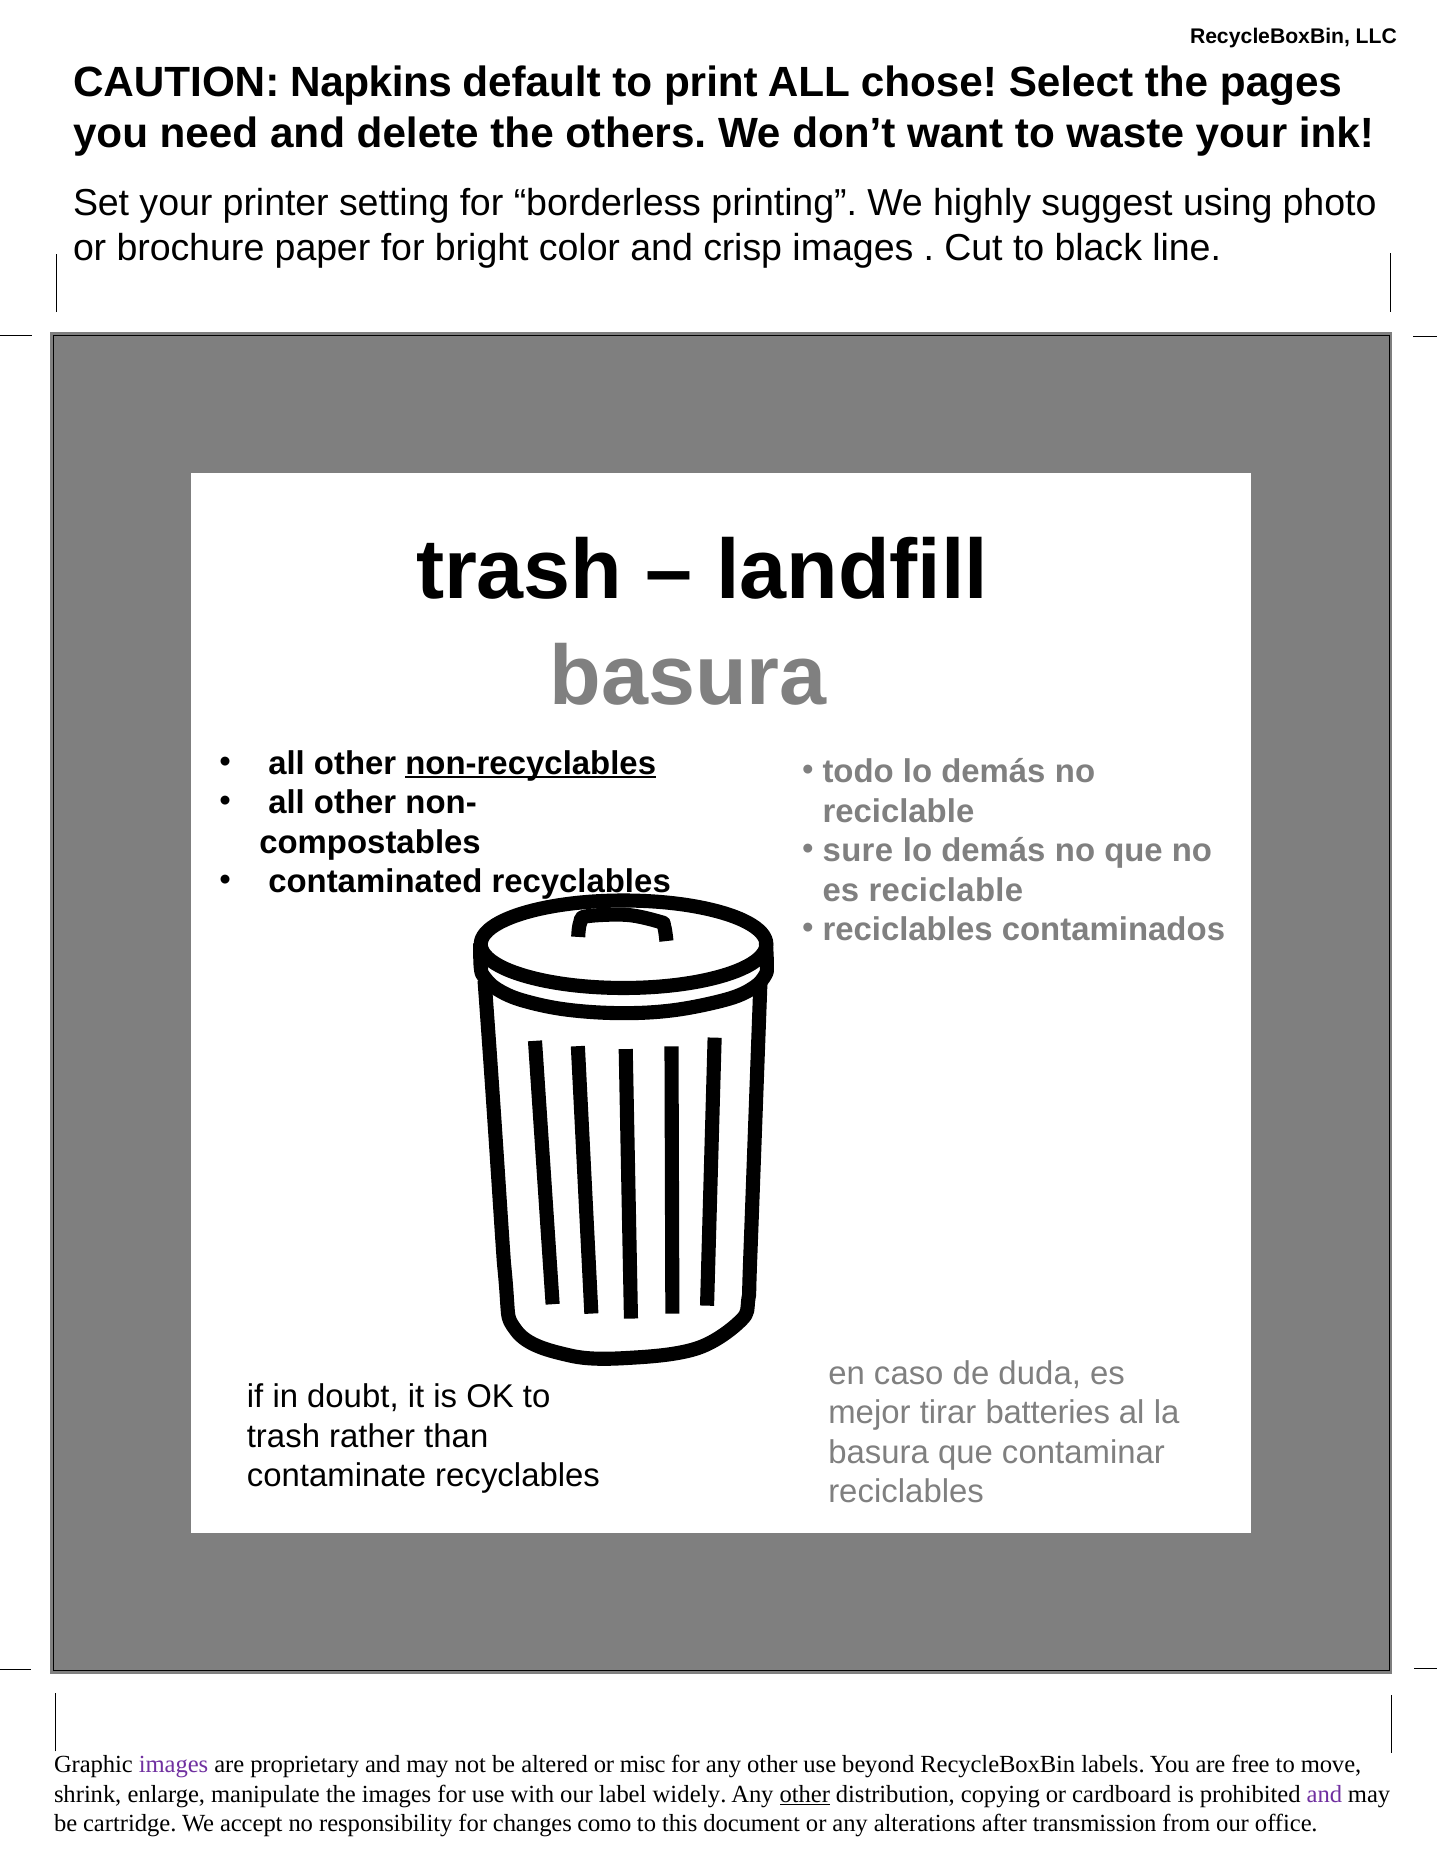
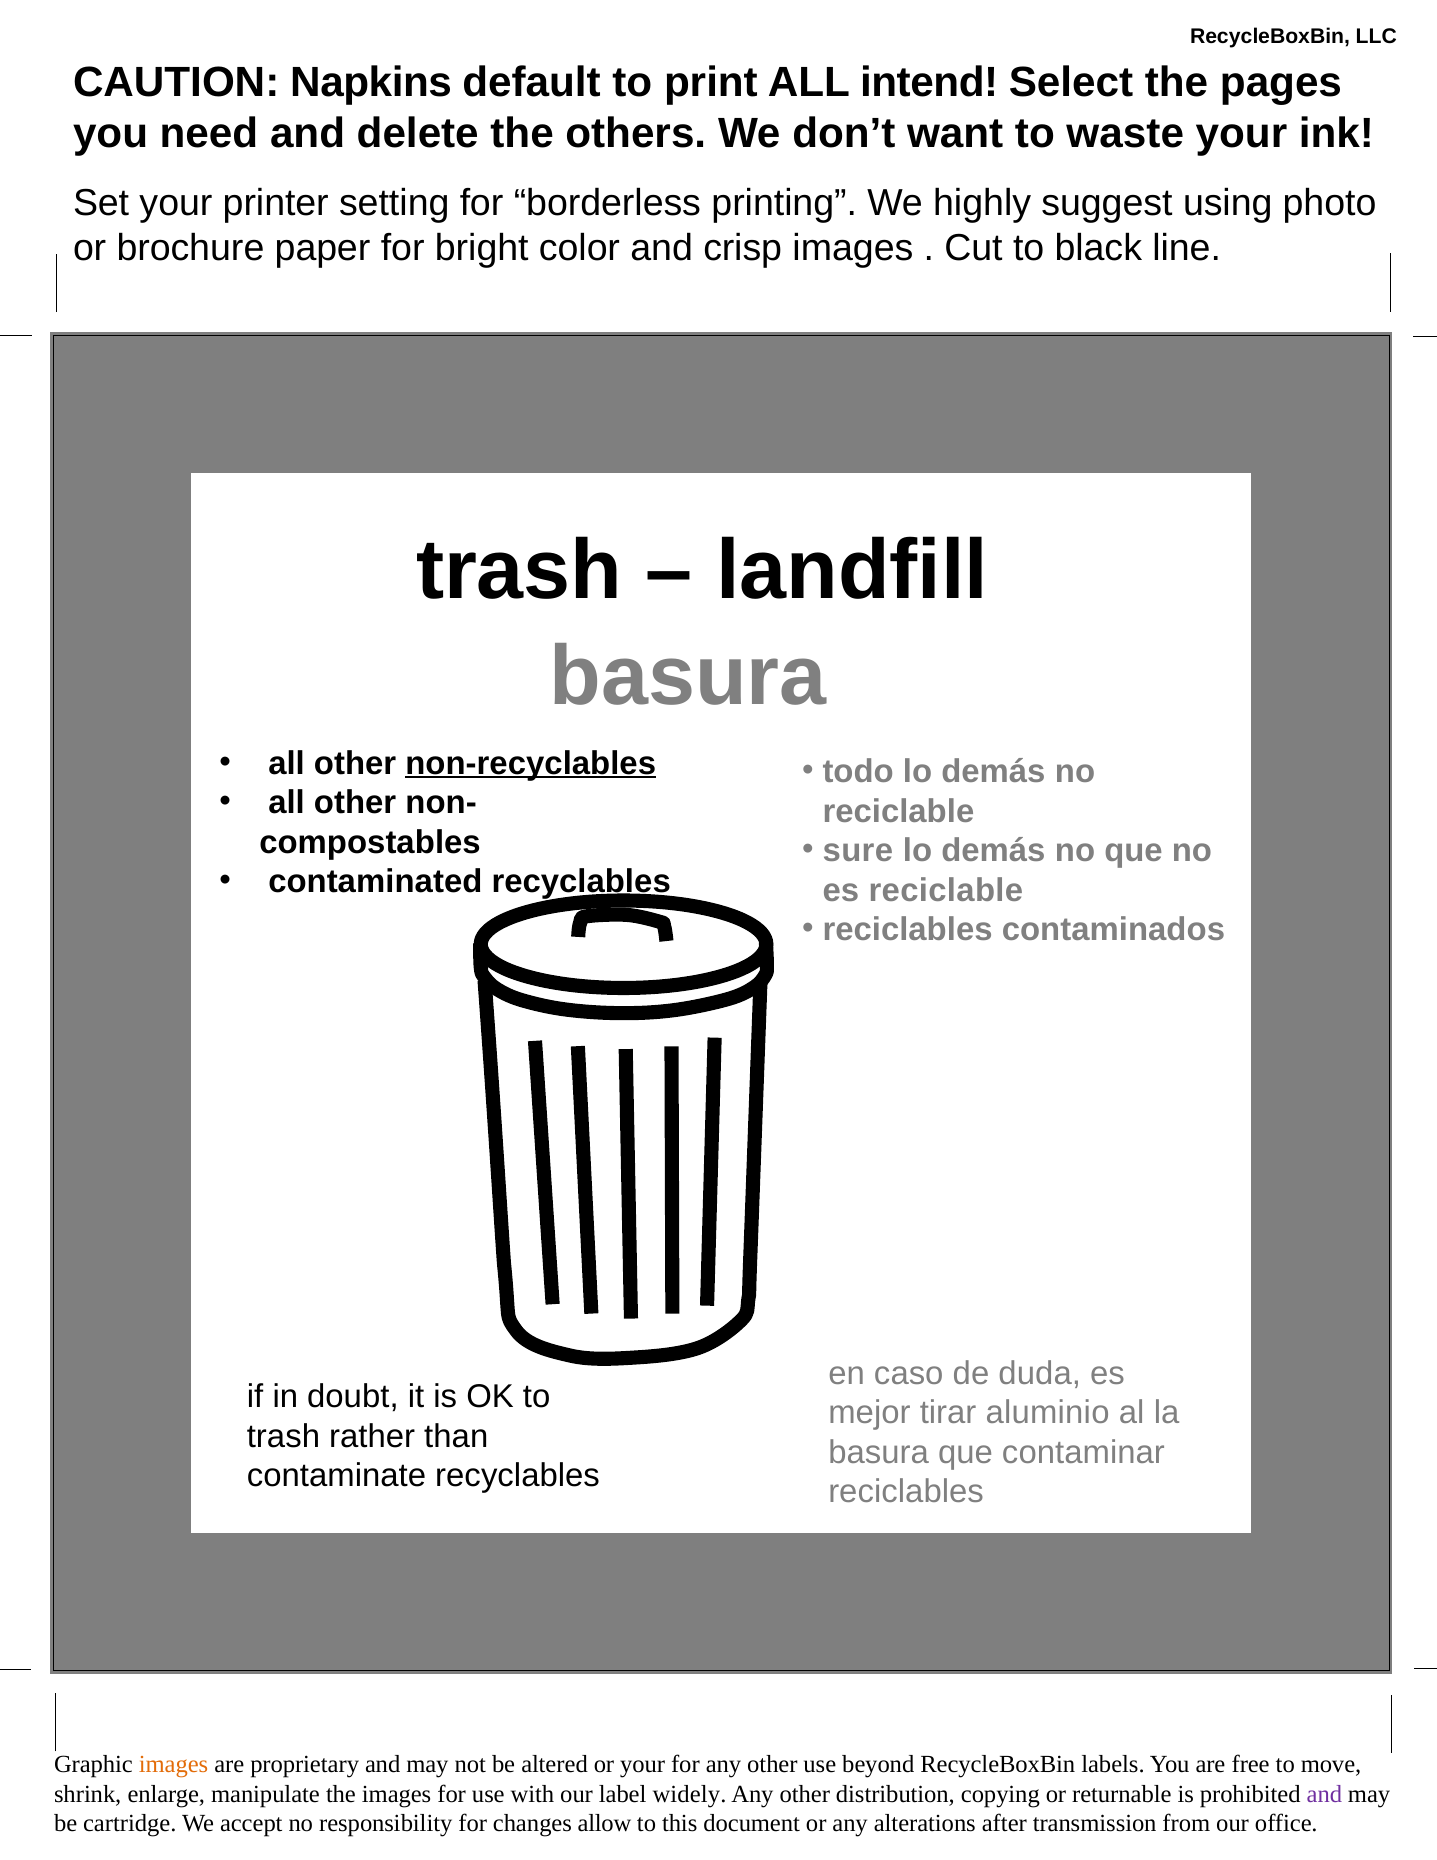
chose: chose -> intend
batteries: batteries -> aluminio
images at (174, 1764) colour: purple -> orange
or misc: misc -> your
other at (805, 1794) underline: present -> none
cardboard: cardboard -> returnable
como: como -> allow
